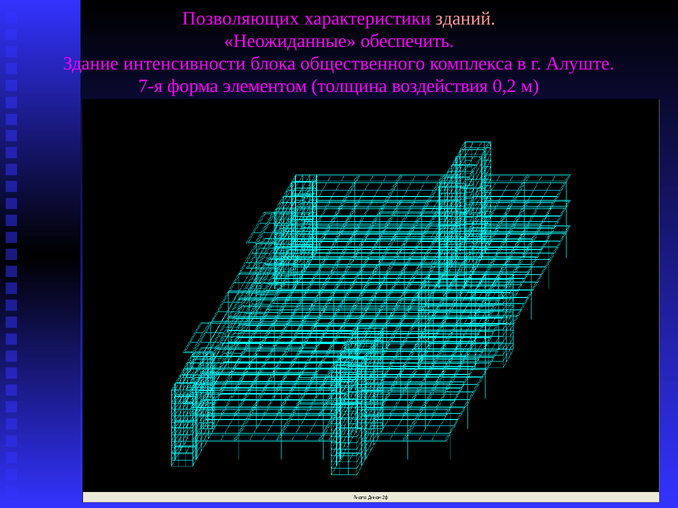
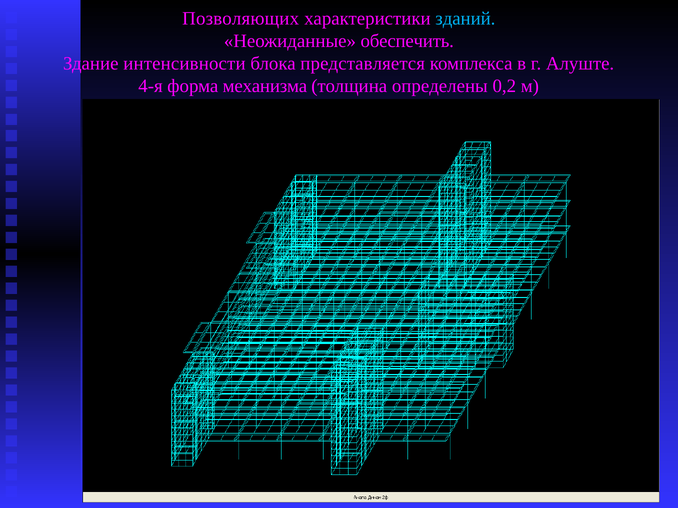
зданий colour: pink -> light blue
общественного: общественного -> представляется
7-я: 7-я -> 4-я
элементом: элементом -> механизма
воздействия: воздействия -> определены
